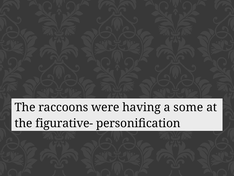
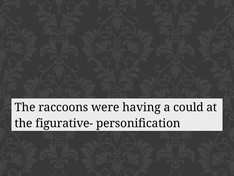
some: some -> could
